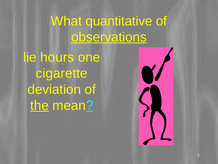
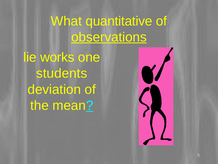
hours: hours -> works
cigarette: cigarette -> students
the underline: present -> none
